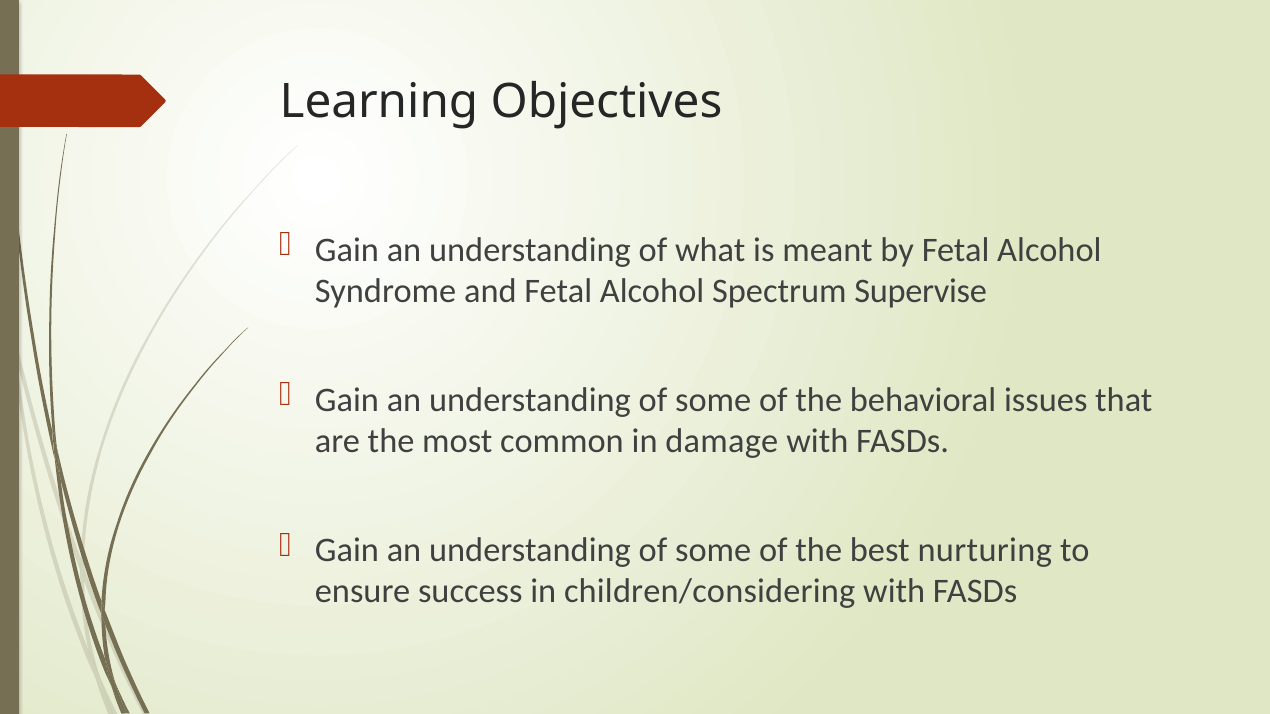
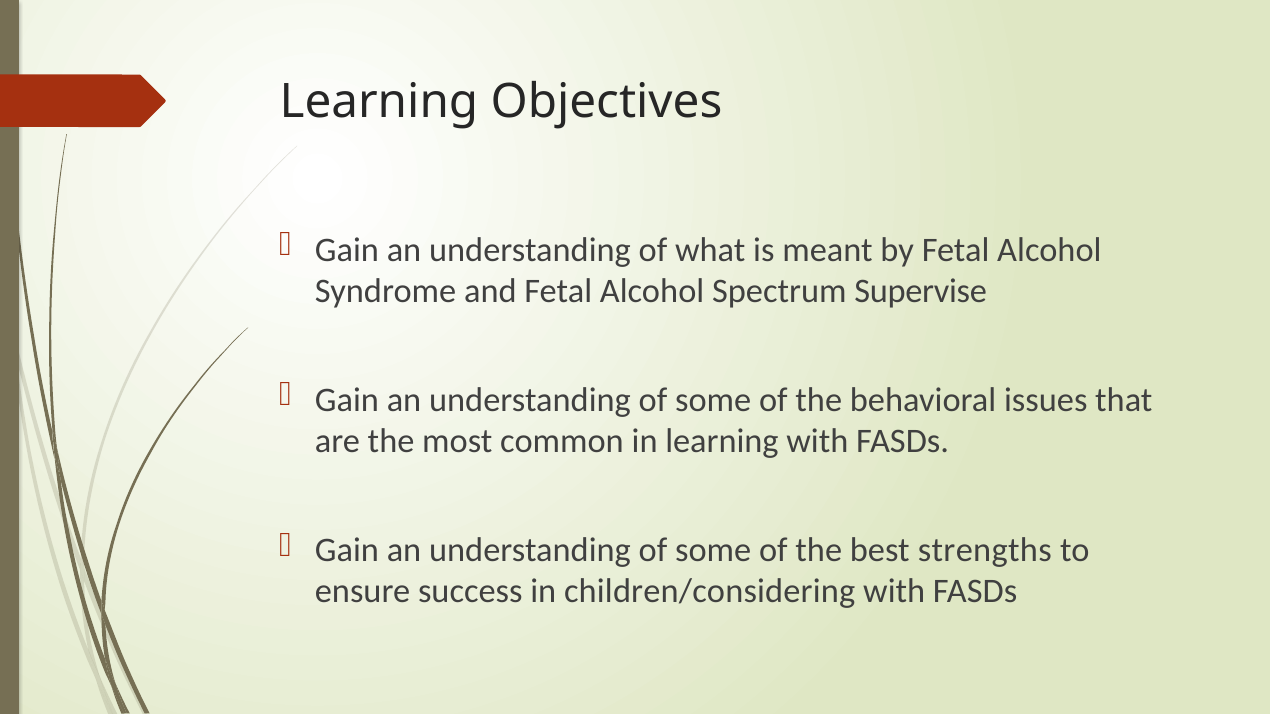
in damage: damage -> learning
nurturing: nurturing -> strengths
